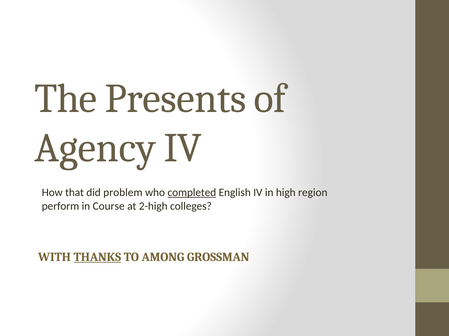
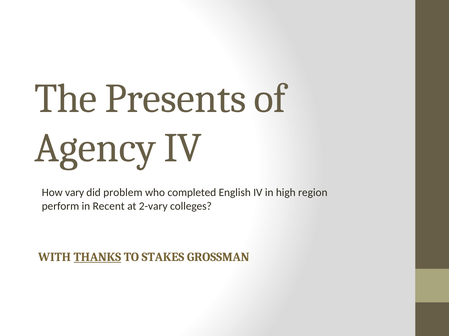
that: that -> vary
completed underline: present -> none
Course: Course -> Recent
2-high: 2-high -> 2-vary
AMONG: AMONG -> STAKES
